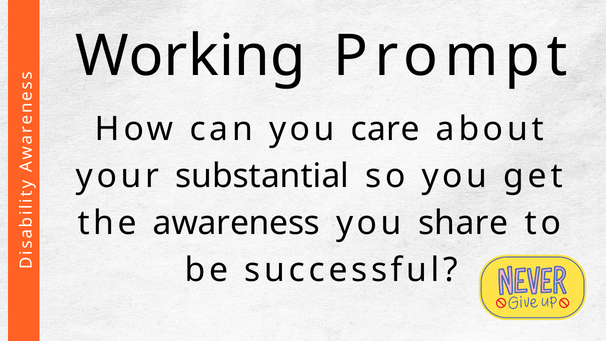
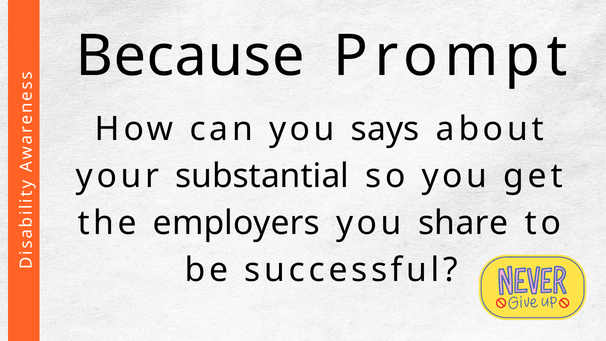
Working: Working -> Because
care: care -> says
awareness: awareness -> employers
